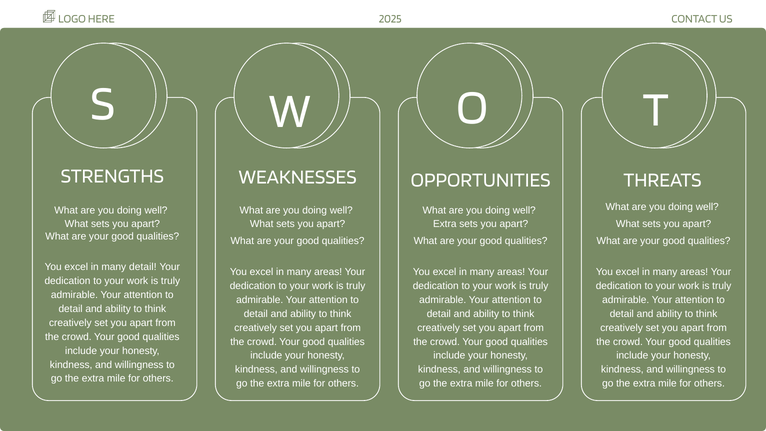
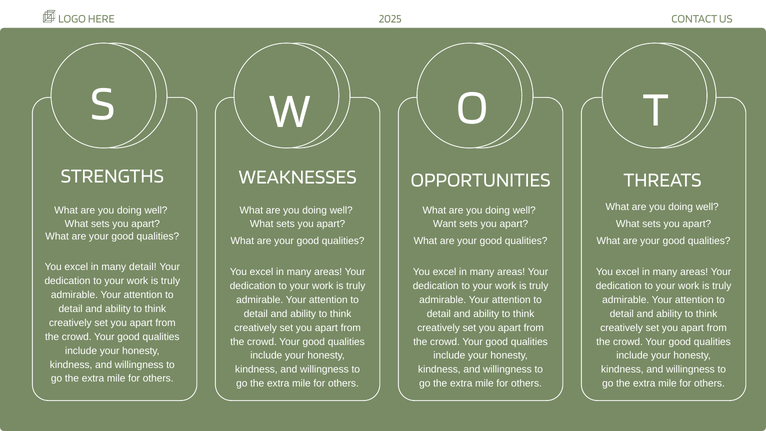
Extra at (445, 224): Extra -> Want
